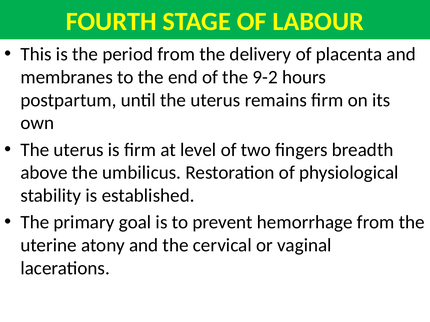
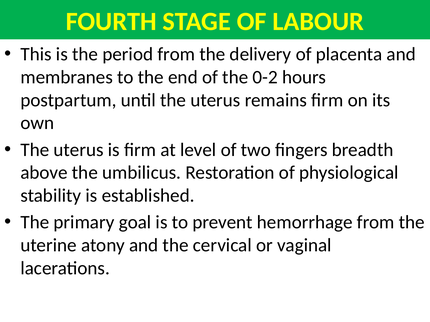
9-2: 9-2 -> 0-2
